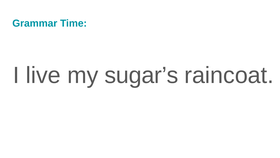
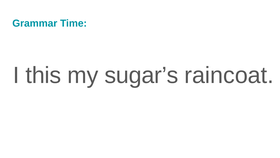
live: live -> this
